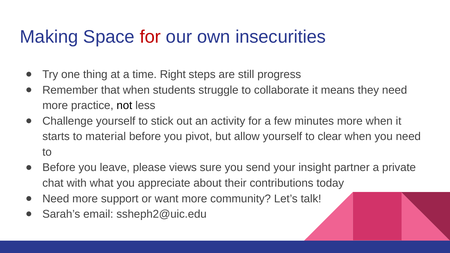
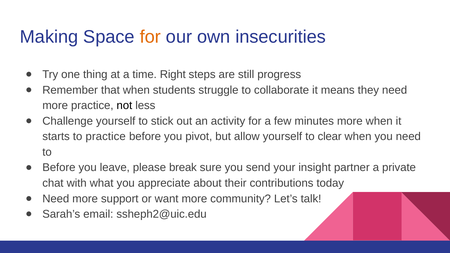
for at (150, 37) colour: red -> orange
to material: material -> practice
views: views -> break
